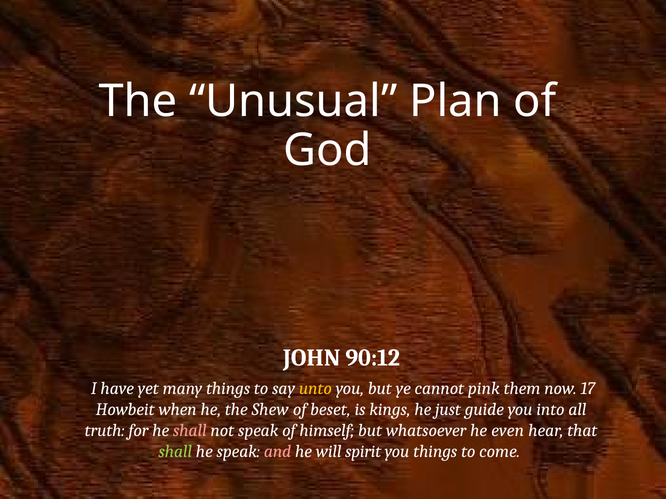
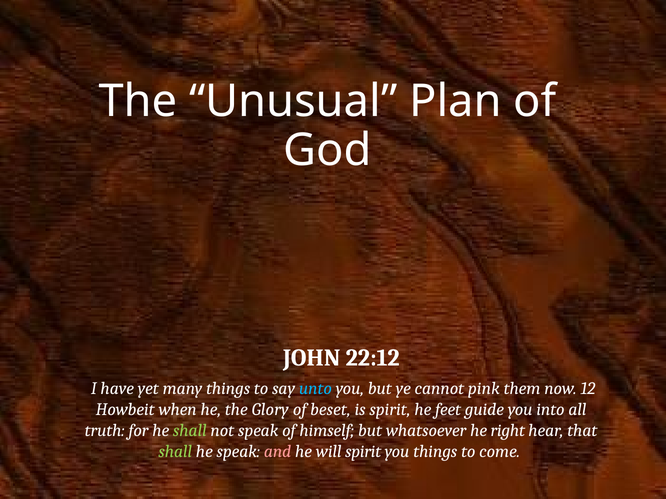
90:12: 90:12 -> 22:12
unto colour: yellow -> light blue
17: 17 -> 12
Shew: Shew -> Glory
is kings: kings -> spirit
just: just -> feet
shall at (190, 431) colour: pink -> light green
even: even -> right
